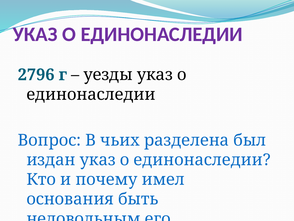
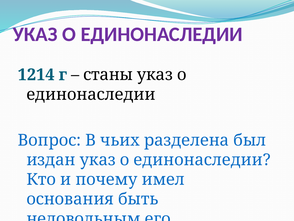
2796: 2796 -> 1214
уезды: уезды -> станы
